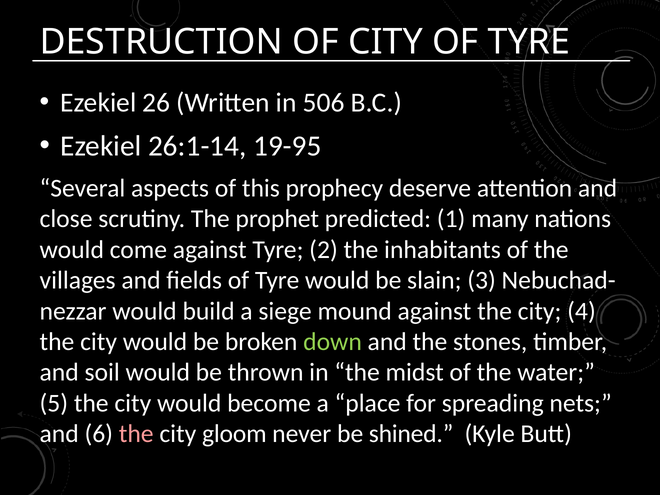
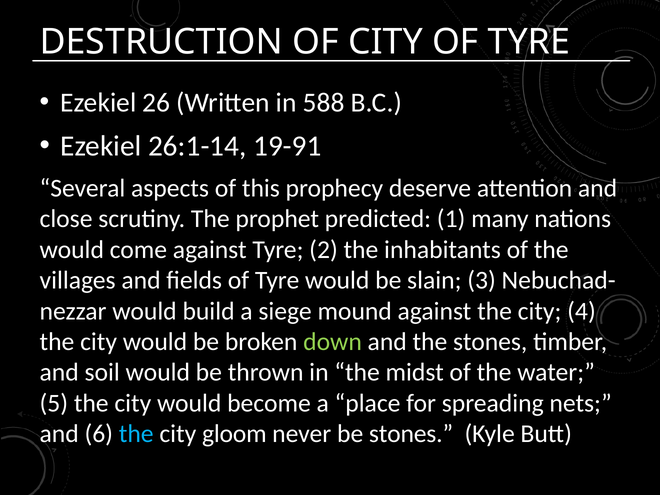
506: 506 -> 588
19-95: 19-95 -> 19-91
the at (136, 434) colour: pink -> light blue
be shined: shined -> stones
